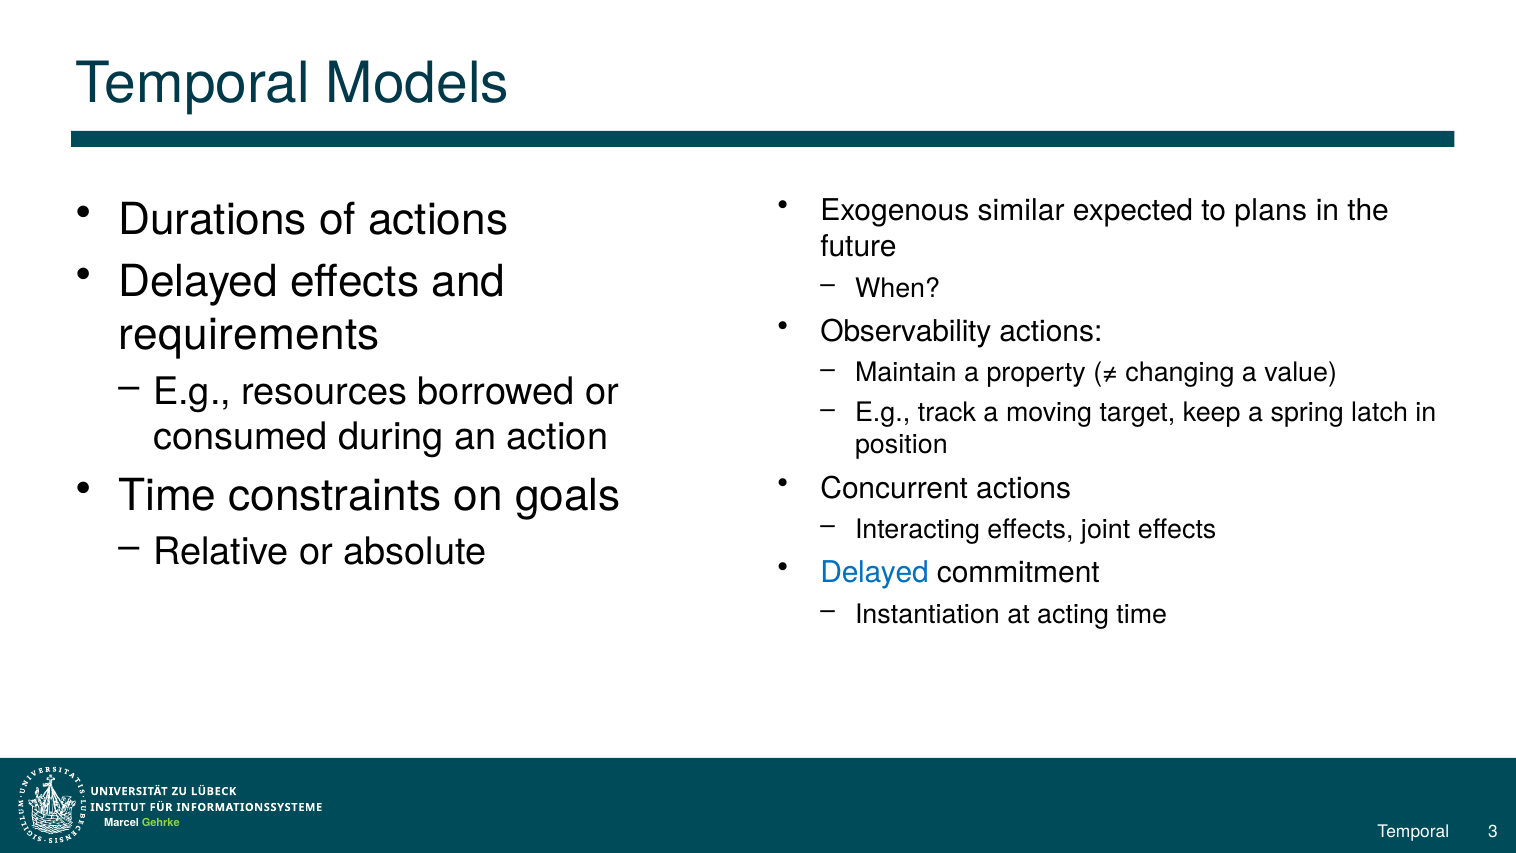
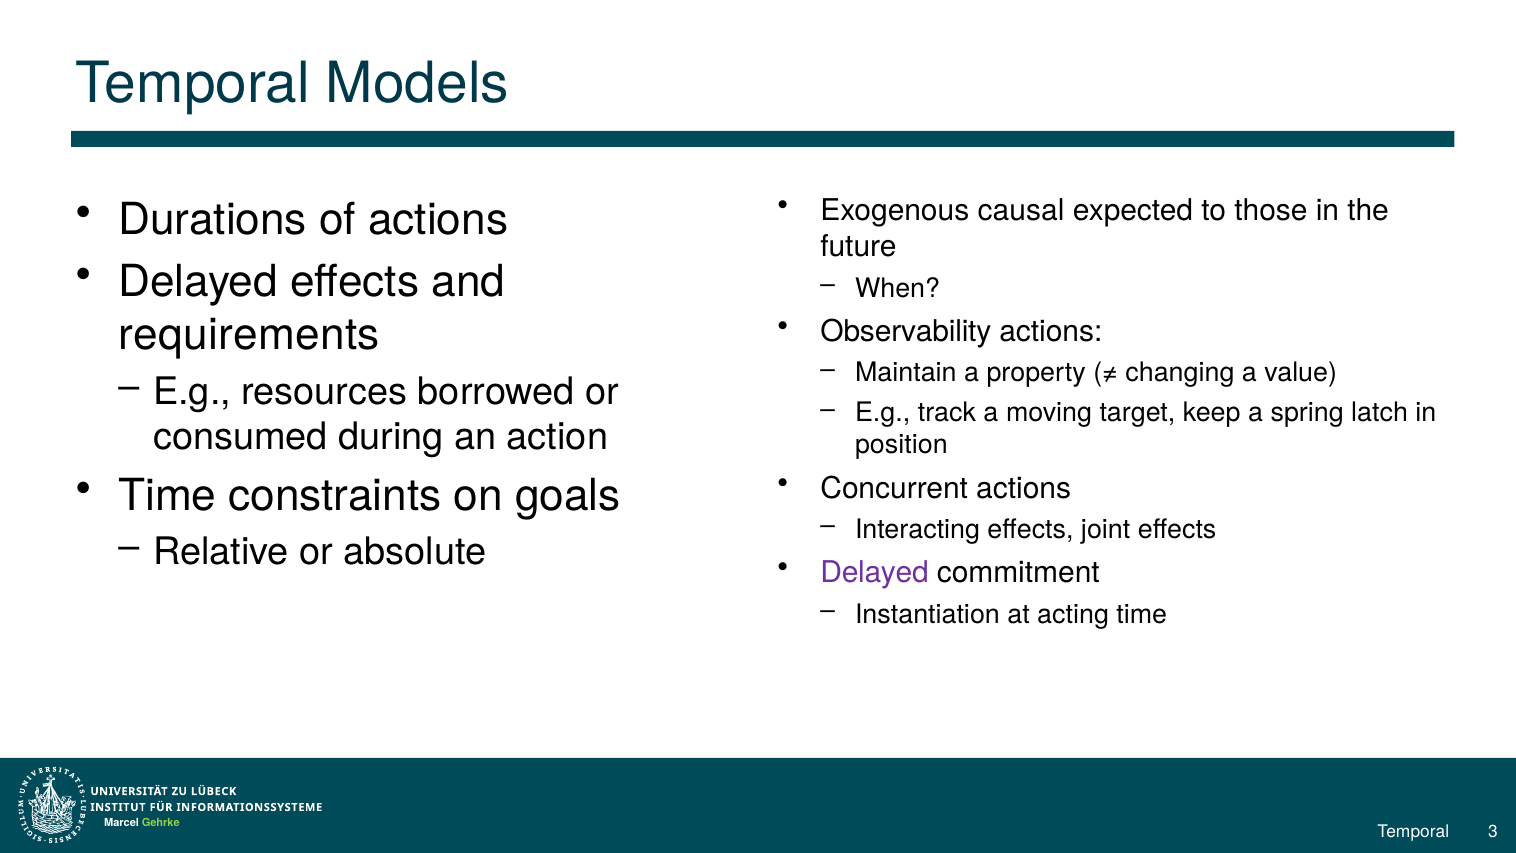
similar: similar -> causal
plans: plans -> those
Delayed at (875, 573) colour: blue -> purple
